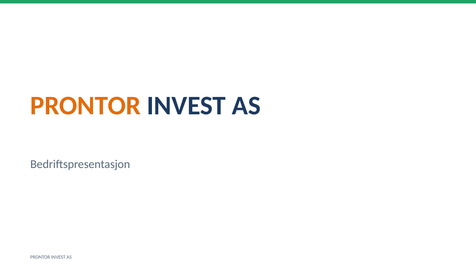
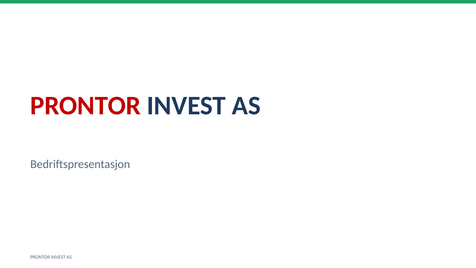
PRONTOR at (86, 106) colour: orange -> red
